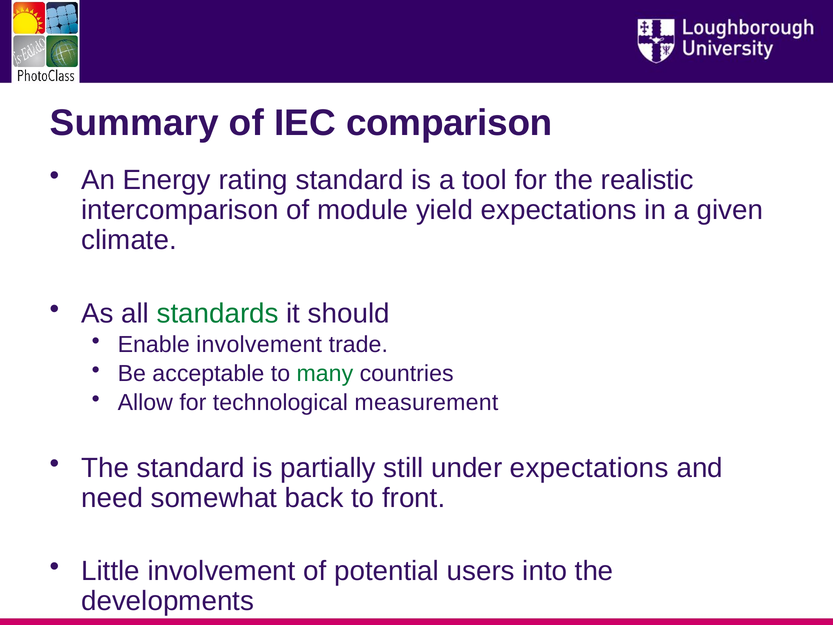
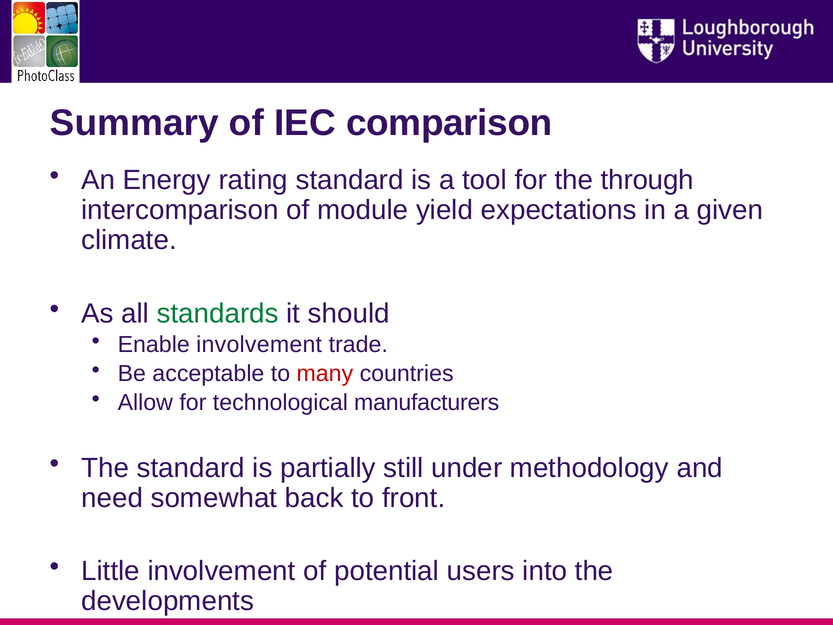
realistic: realistic -> through
many colour: green -> red
measurement: measurement -> manufacturers
under expectations: expectations -> methodology
